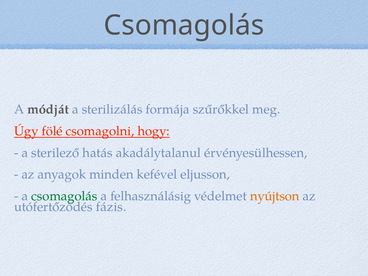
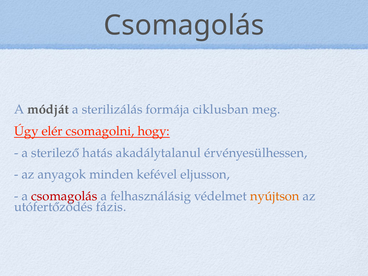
szűrőkkel: szűrőkkel -> ciklusban
fölé: fölé -> elér
csomagolás at (64, 196) colour: green -> red
